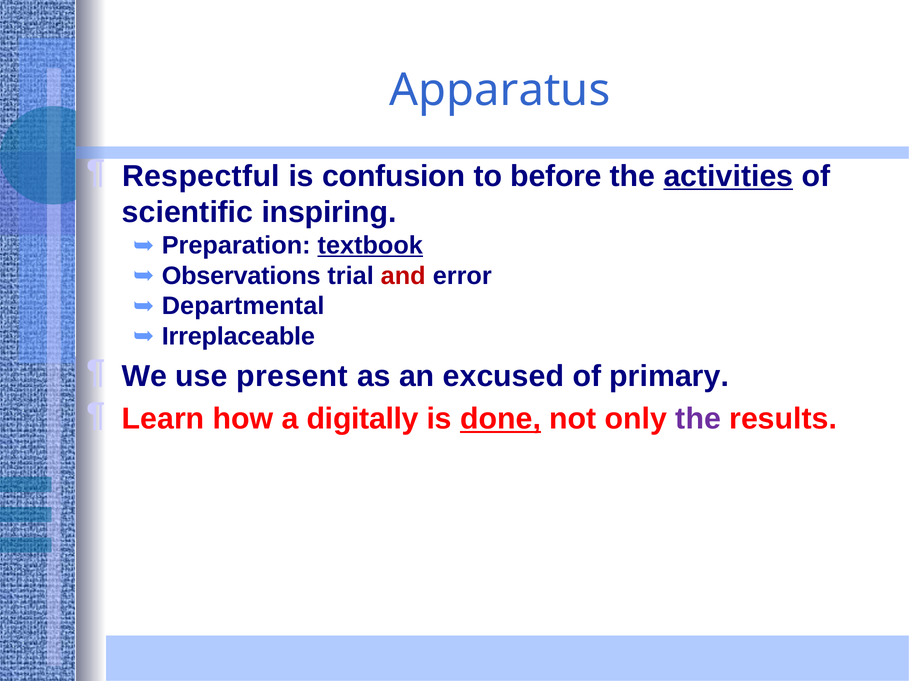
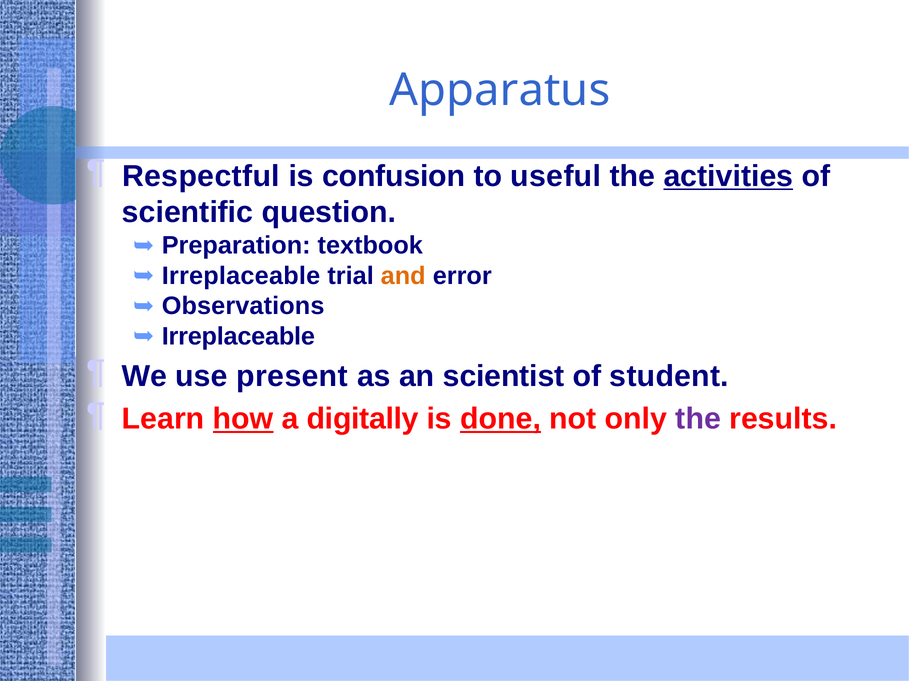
before: before -> useful
inspiring: inspiring -> question
textbook underline: present -> none
Observations at (241, 276): Observations -> Irreplaceable
and colour: red -> orange
Departmental: Departmental -> Observations
excused: excused -> scientist
primary: primary -> student
how underline: none -> present
